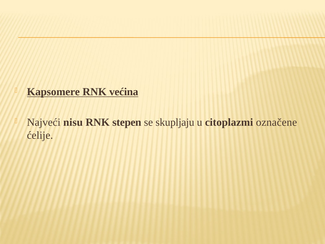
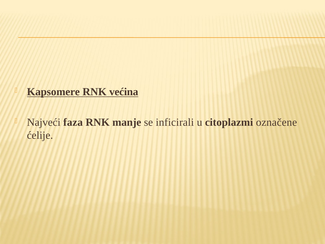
nisu: nisu -> faza
stepen: stepen -> manje
skupljaju: skupljaju -> inficirali
